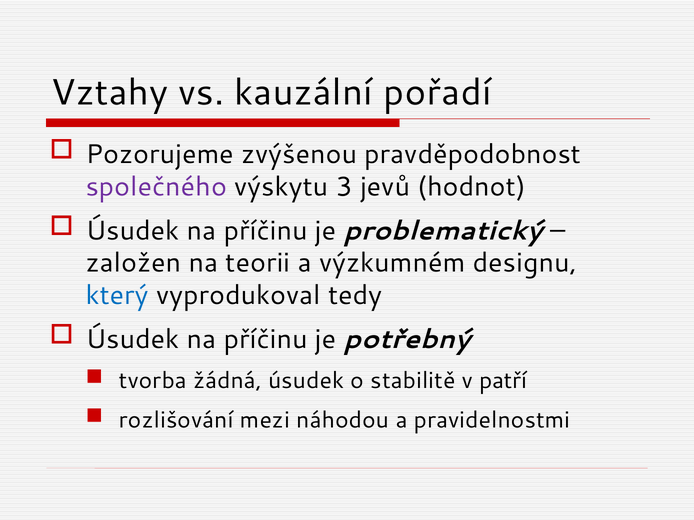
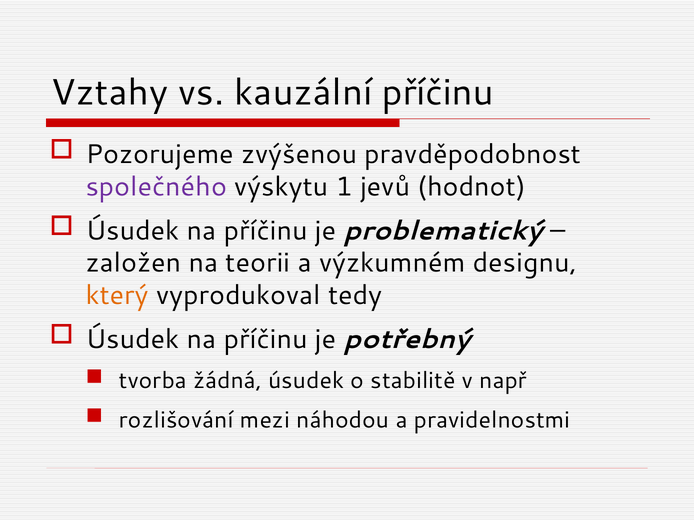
kauzální pořadí: pořadí -> příčinu
3: 3 -> 1
který colour: blue -> orange
patří: patří -> např
